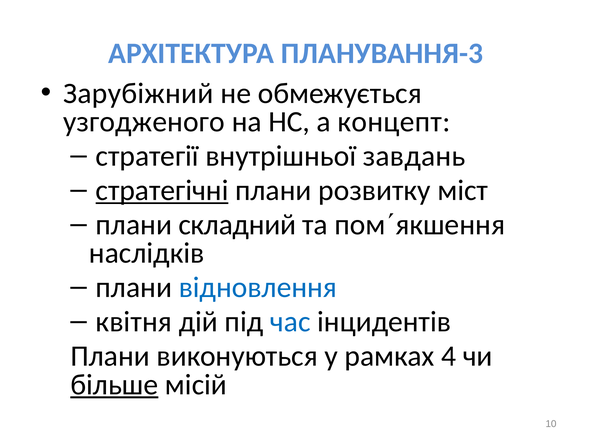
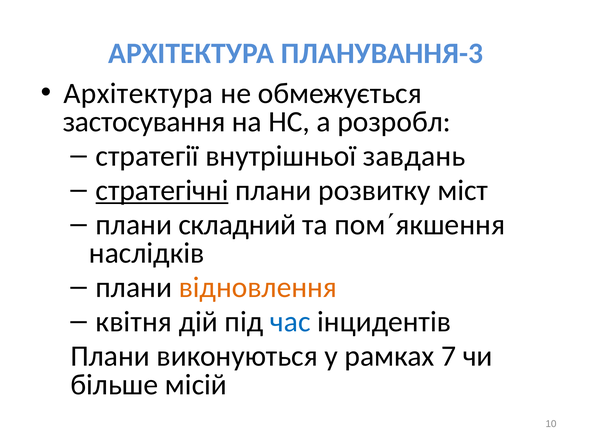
Зарубіжний at (138, 93): Зарубіжний -> Архітектура
узгодженого: узгодженого -> застосування
концепт: концепт -> розробл
відновлення colour: blue -> orange
4: 4 -> 7
більше underline: present -> none
